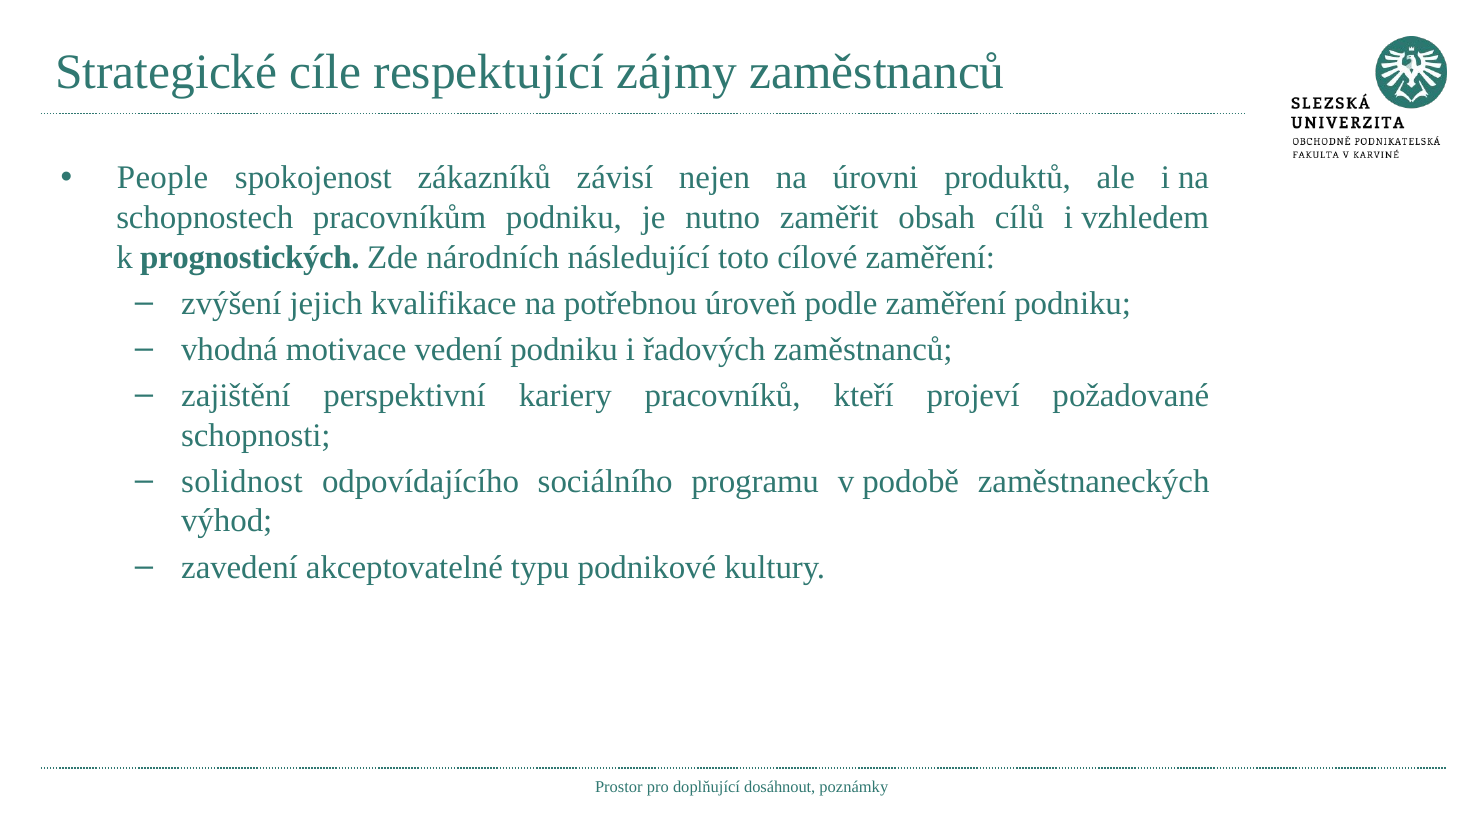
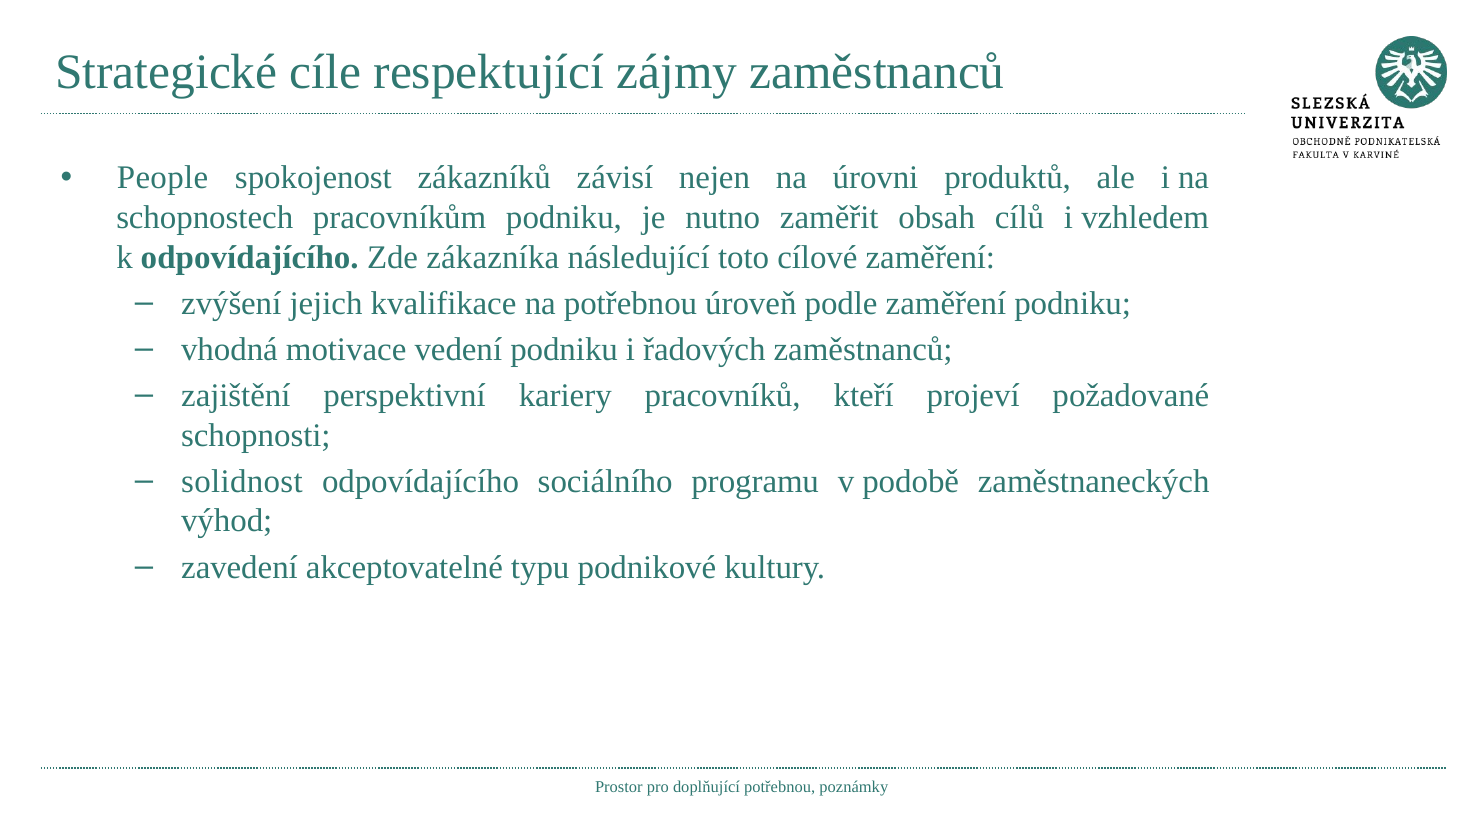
k prognostických: prognostických -> odpovídajícího
národních: národních -> zákazníka
doplňující dosáhnout: dosáhnout -> potřebnou
